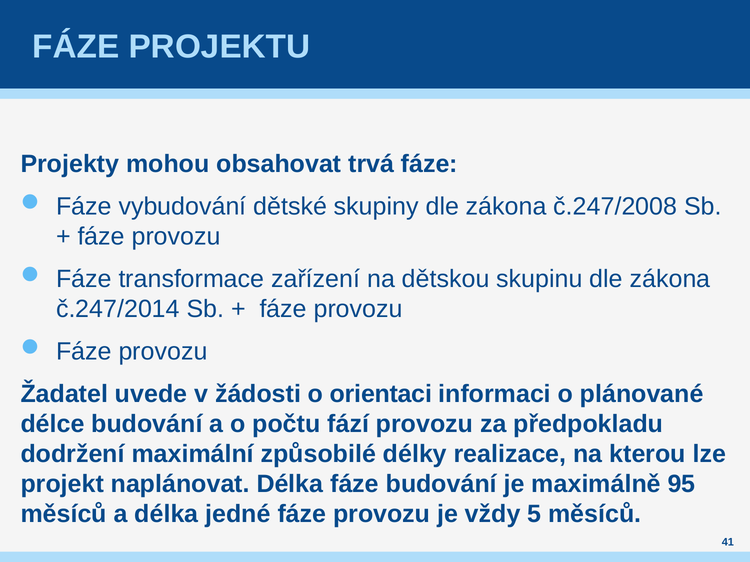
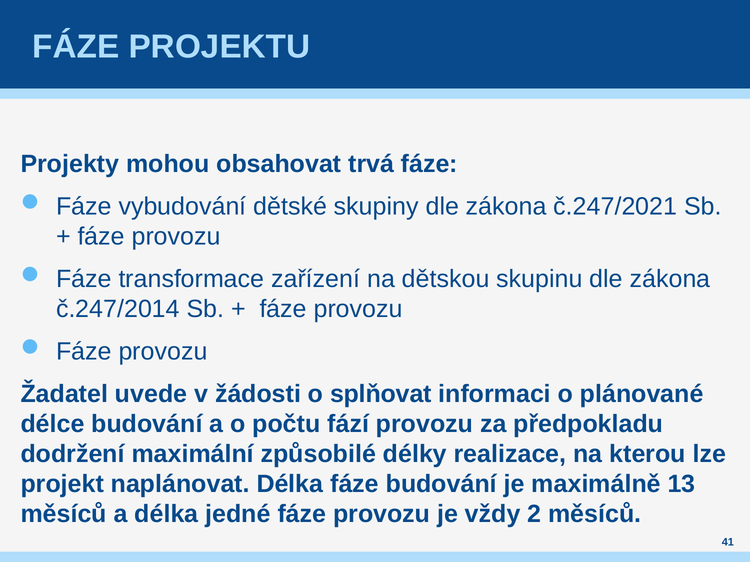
č.247/2008: č.247/2008 -> č.247/2021
orientaci: orientaci -> splňovat
95: 95 -> 13
5: 5 -> 2
